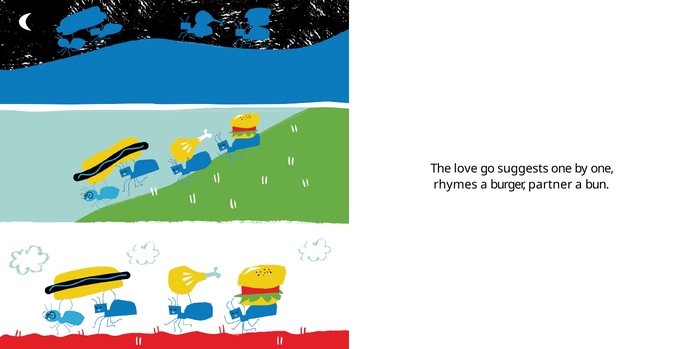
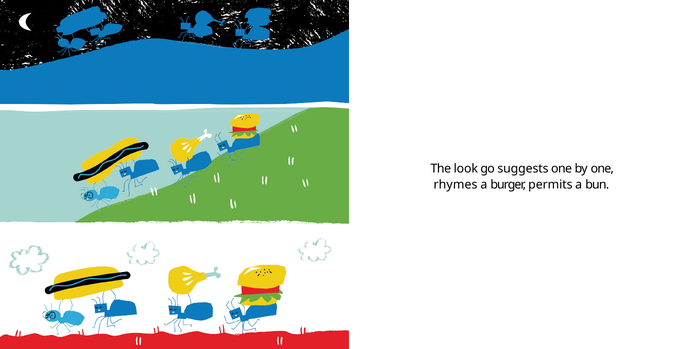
love: love -> look
partner: partner -> permits
